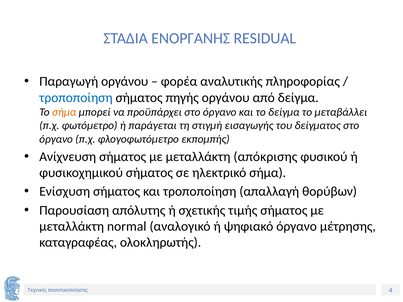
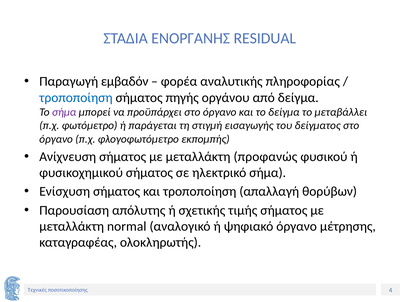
Παραγωγή οργάνου: οργάνου -> εμβαδόν
σήμα at (64, 112) colour: orange -> purple
απόκρισης: απόκρισης -> προφανώς
